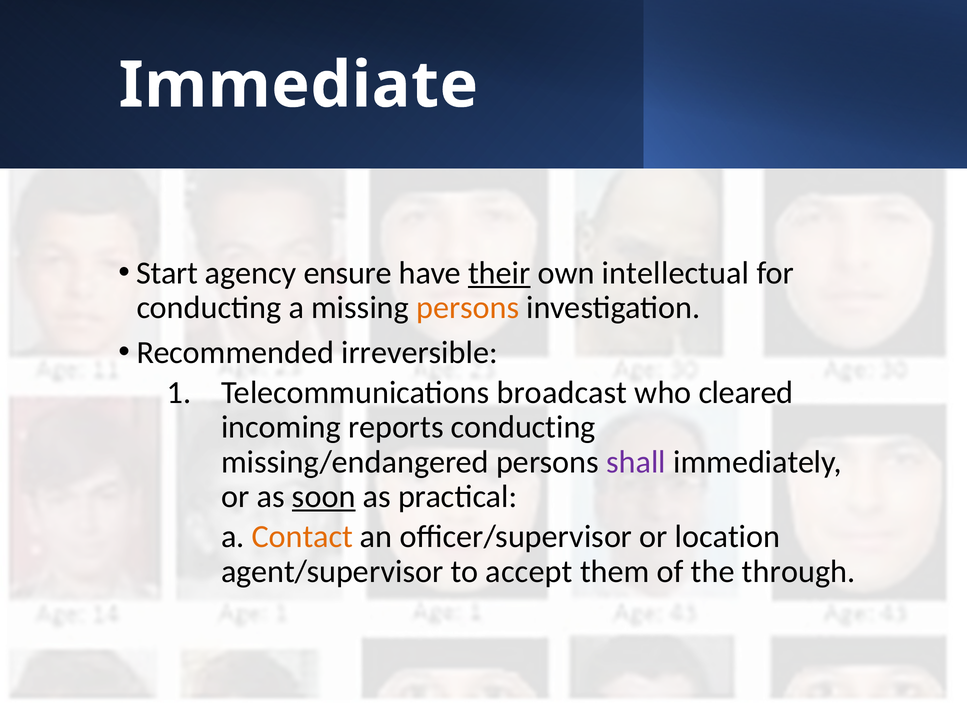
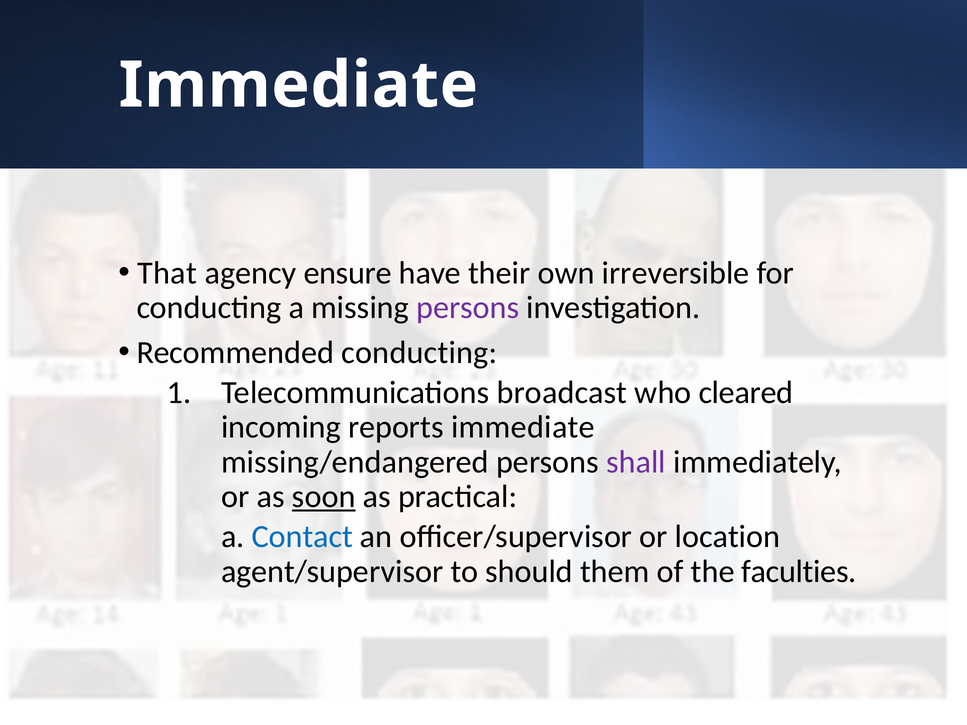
Start: Start -> That
their underline: present -> none
intellectual: intellectual -> irreversible
persons at (468, 308) colour: orange -> purple
Recommended irreversible: irreversible -> conducting
reports conducting: conducting -> immediate
Contact colour: orange -> blue
accept: accept -> should
through: through -> faculties
